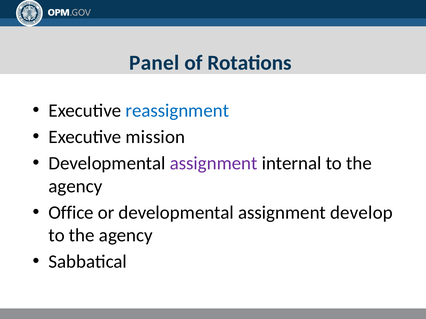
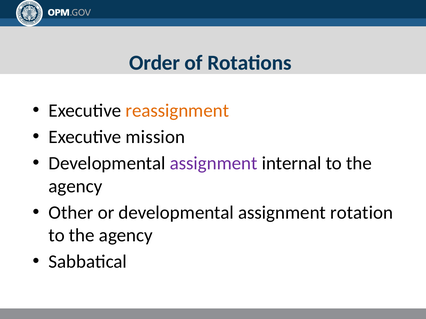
Panel: Panel -> Order
reassignment colour: blue -> orange
Office: Office -> Other
develop: develop -> rotation
